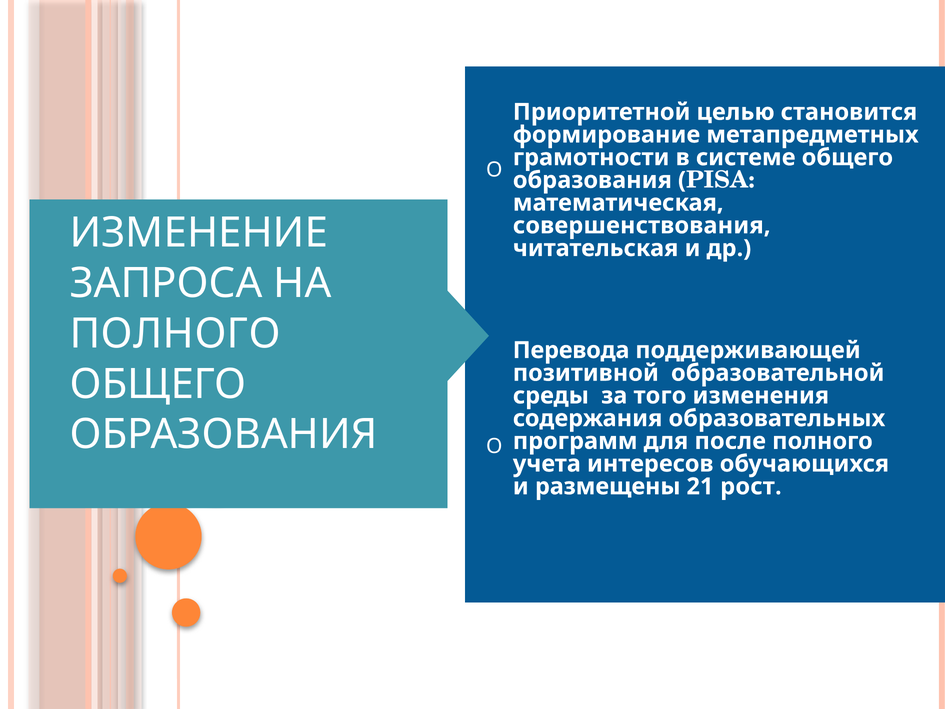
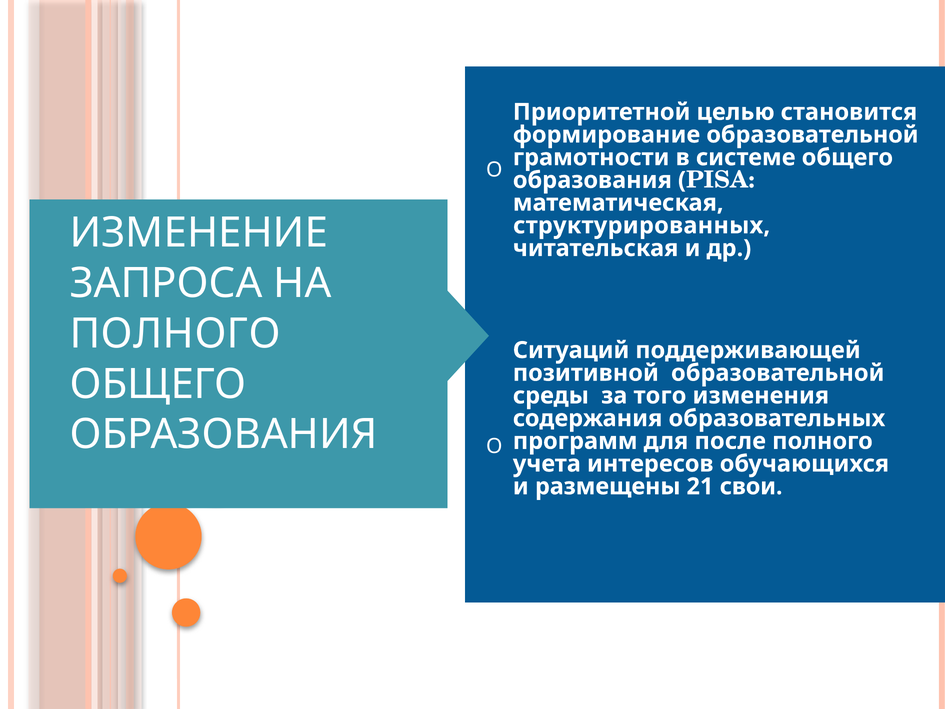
формирование метапредметных: метапредметных -> образовательной
совершенствования: совершенствования -> структурированных
Перевода: Перевода -> Ситуаций
рост: рост -> свои
